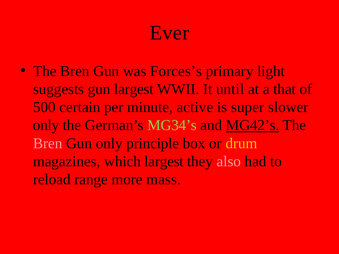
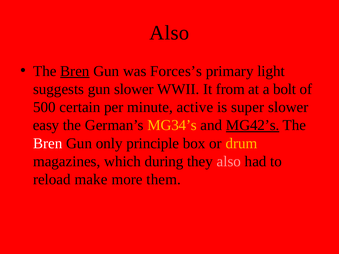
Ever at (169, 33): Ever -> Also
Bren at (75, 71) underline: none -> present
gun largest: largest -> slower
until: until -> from
that: that -> bolt
only at (46, 125): only -> easy
MG34’s colour: light green -> yellow
Bren at (48, 143) colour: pink -> white
which largest: largest -> during
range: range -> make
mass: mass -> them
